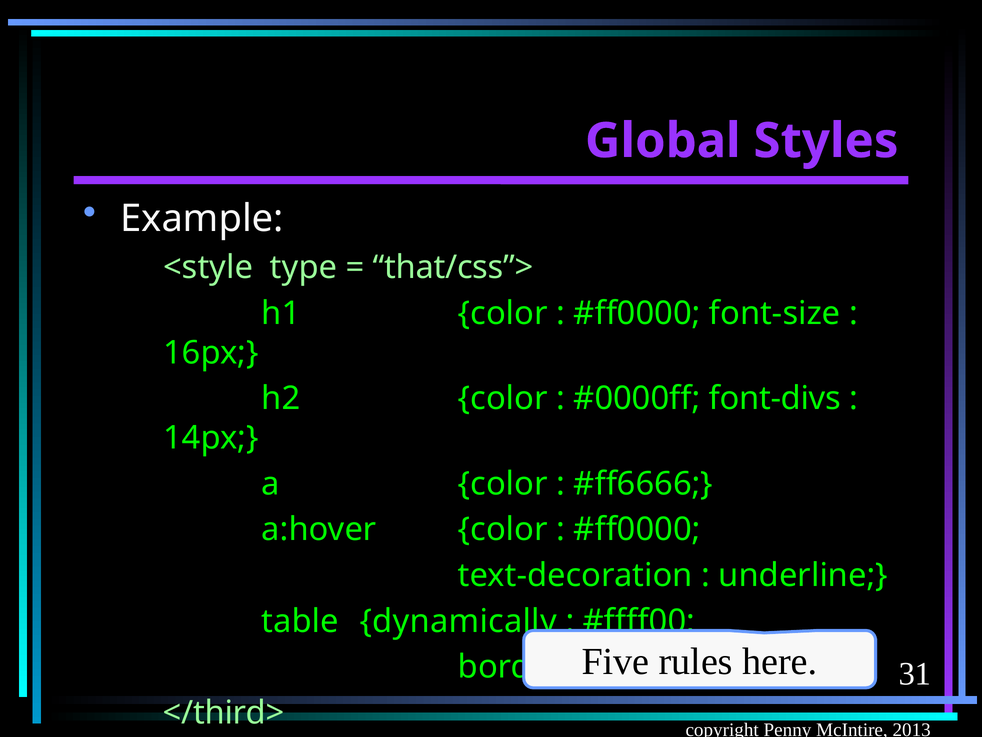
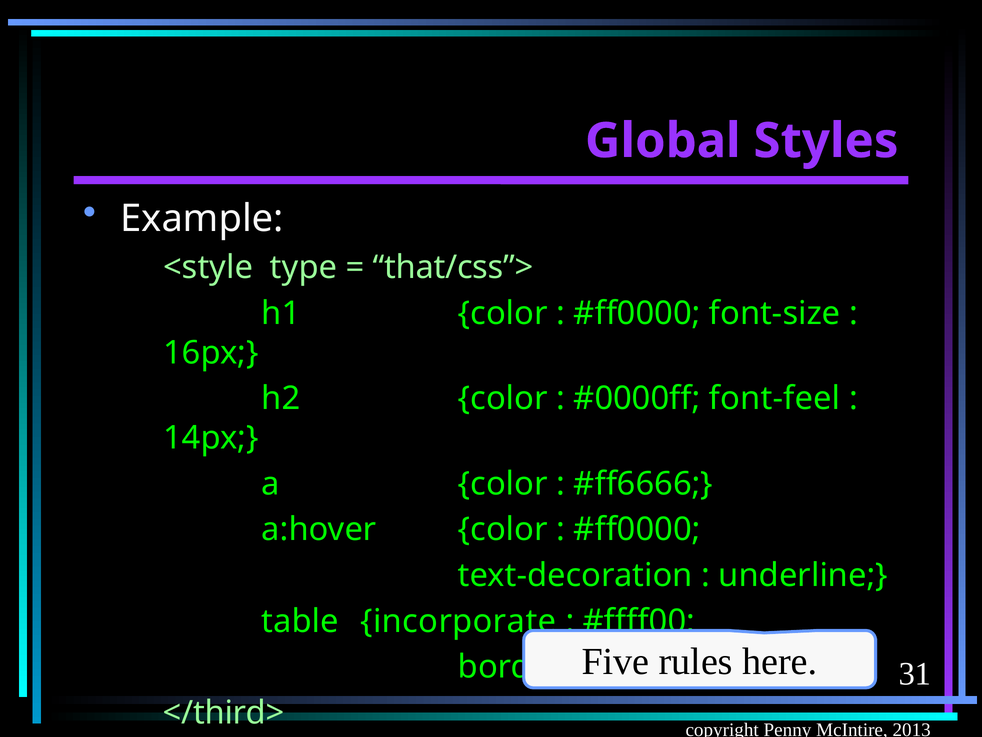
font-divs: font-divs -> font-feel
dynamically: dynamically -> incorporate
